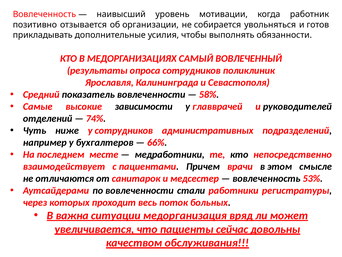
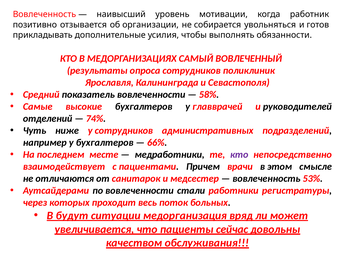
высокие зависимости: зависимости -> бухгалтеров
кто at (239, 154) colour: black -> purple
важна: важна -> будут
